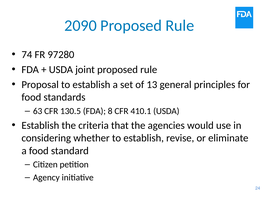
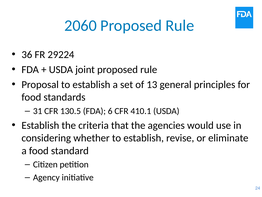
2090: 2090 -> 2060
74: 74 -> 36
97280: 97280 -> 29224
63: 63 -> 31
8: 8 -> 6
